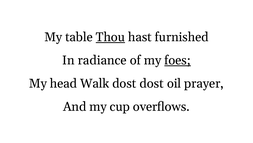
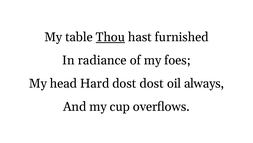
foes underline: present -> none
Walk: Walk -> Hard
prayer: prayer -> always
